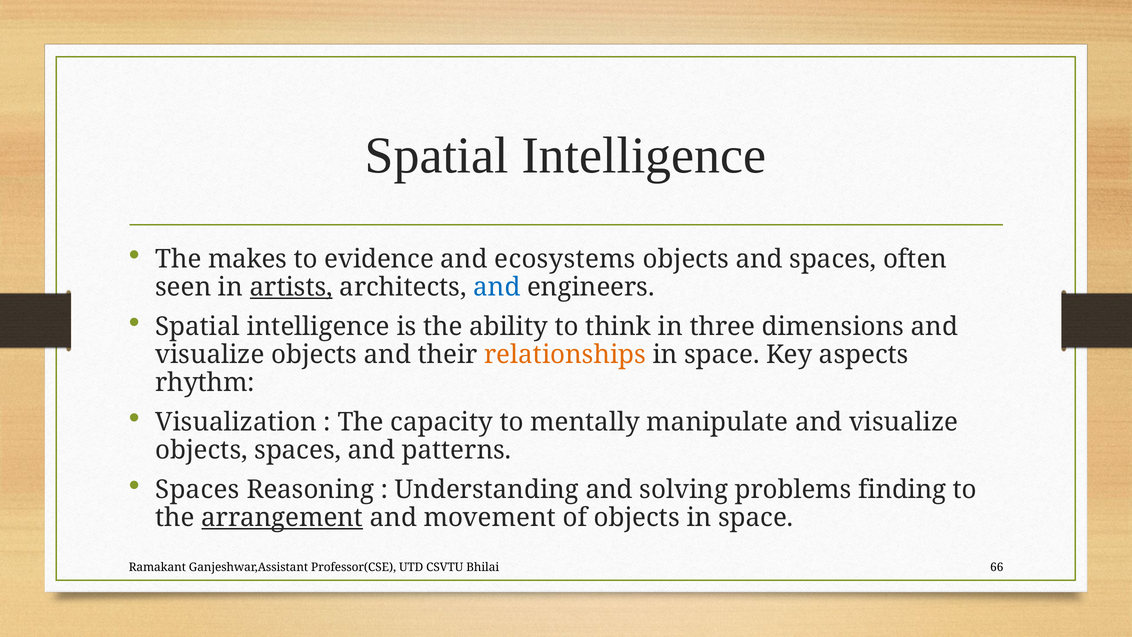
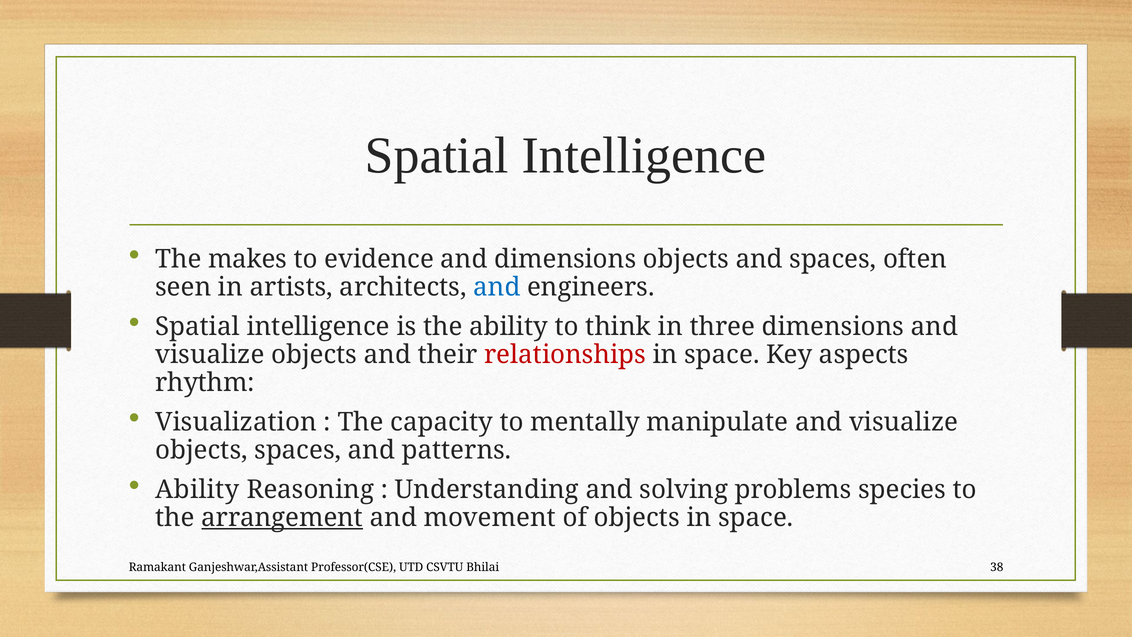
and ecosystems: ecosystems -> dimensions
artists underline: present -> none
relationships colour: orange -> red
Spaces at (197, 489): Spaces -> Ability
finding: finding -> species
66: 66 -> 38
